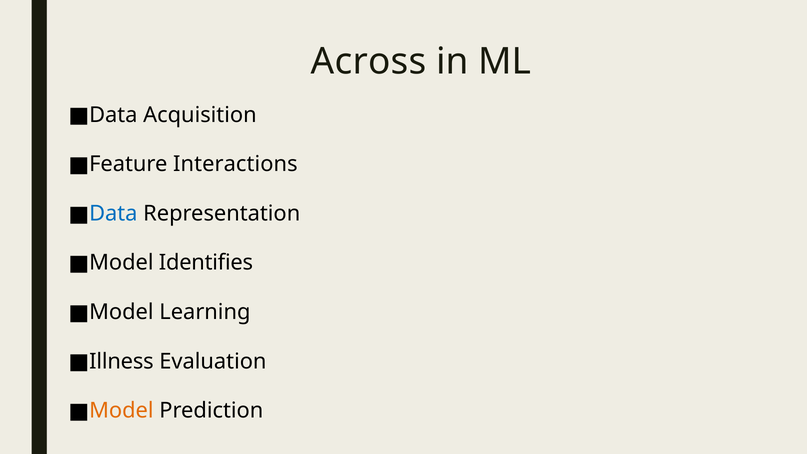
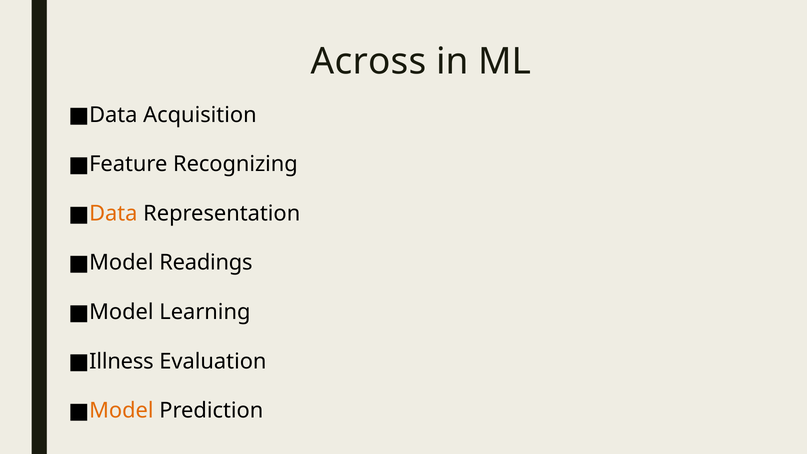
Interactions: Interactions -> Recognizing
Data at (113, 213) colour: blue -> orange
Identifies: Identifies -> Readings
